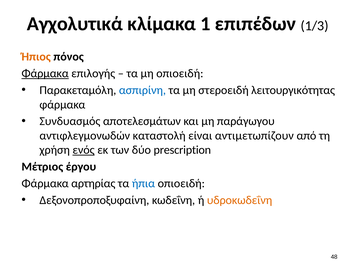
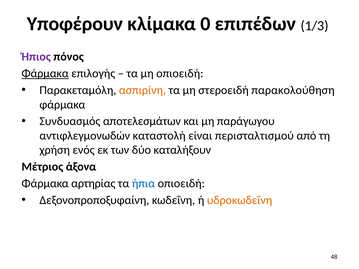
Αγχολυτικά: Αγχολυτικά -> Υποφέρουν
1: 1 -> 0
Ήπιος colour: orange -> purple
ασπιρίνη colour: blue -> orange
λειτουργικότητας: λειτουργικότητας -> παρακολούθηση
αντιμετωπίζουν: αντιμετωπίζουν -> περισταλτισμού
ενός underline: present -> none
prescription: prescription -> καταλήξουν
έργου: έργου -> άξονα
